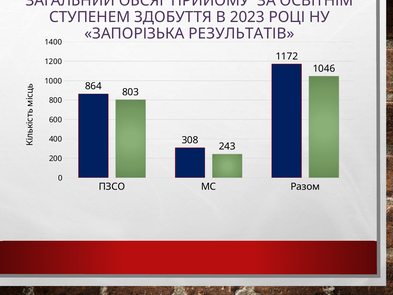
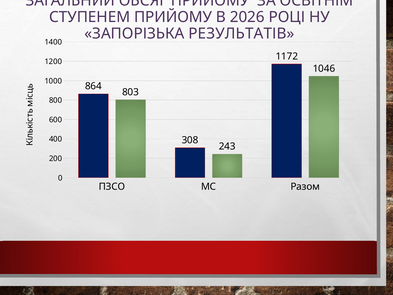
СТУПЕНЕМ ЗДОБУТТЯ: ЗДОБУТТЯ -> ПРИЙОМУ
2023: 2023 -> 2026
